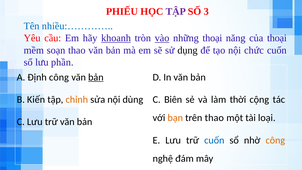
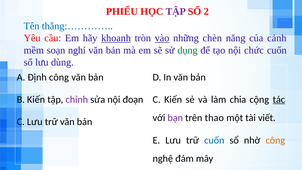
3: 3 -> 2
nhiều:…………: nhiều:………… -> thắng:…………
những thoại: thoại -> chèn
của thoại: thoại -> cảnh
soạn thao: thao -> nghỉ
dụng colour: black -> green
phần: phần -> dùng
bản at (96, 77) underline: present -> none
chỉnh colour: orange -> purple
dùng: dùng -> đoạn
C Biên: Biên -> Kiến
thời: thời -> chia
tác underline: none -> present
bạn colour: orange -> purple
loại: loại -> viết
